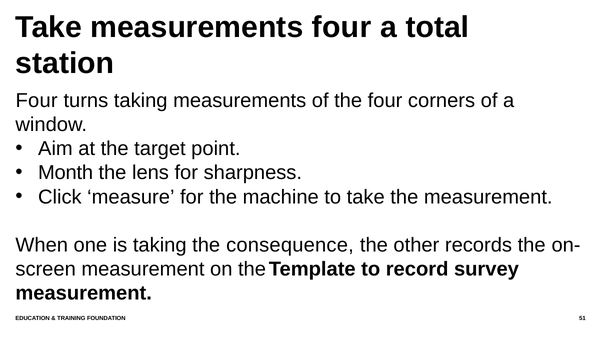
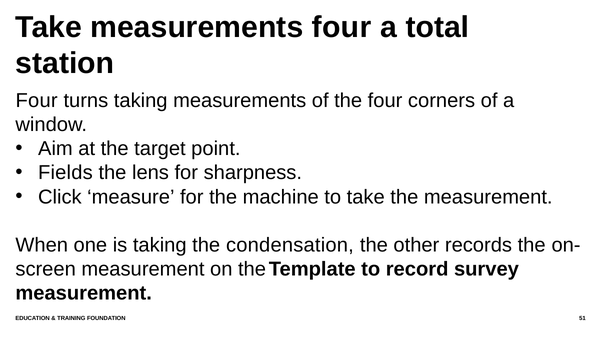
Month: Month -> Fields
consequence: consequence -> condensation
